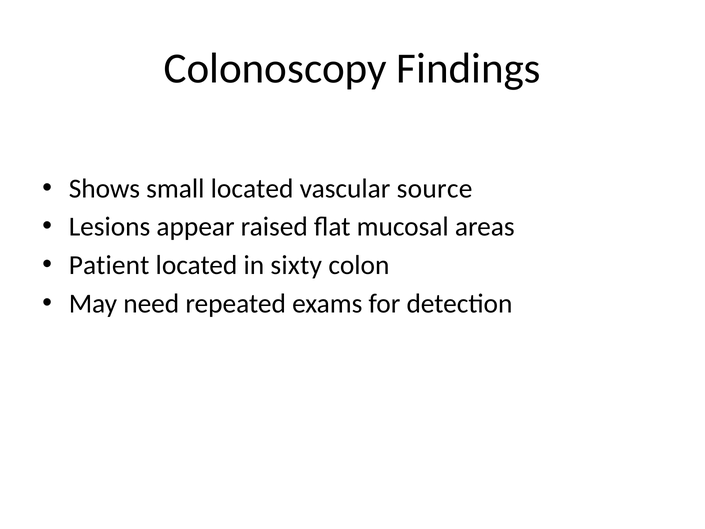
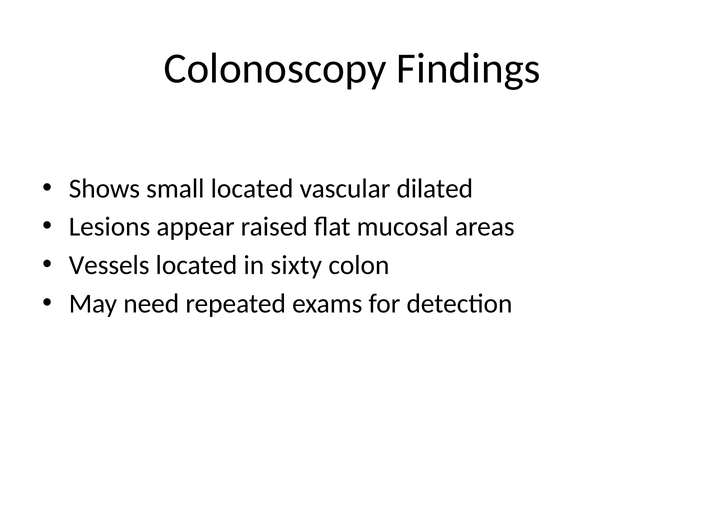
source: source -> dilated
Patient: Patient -> Vessels
